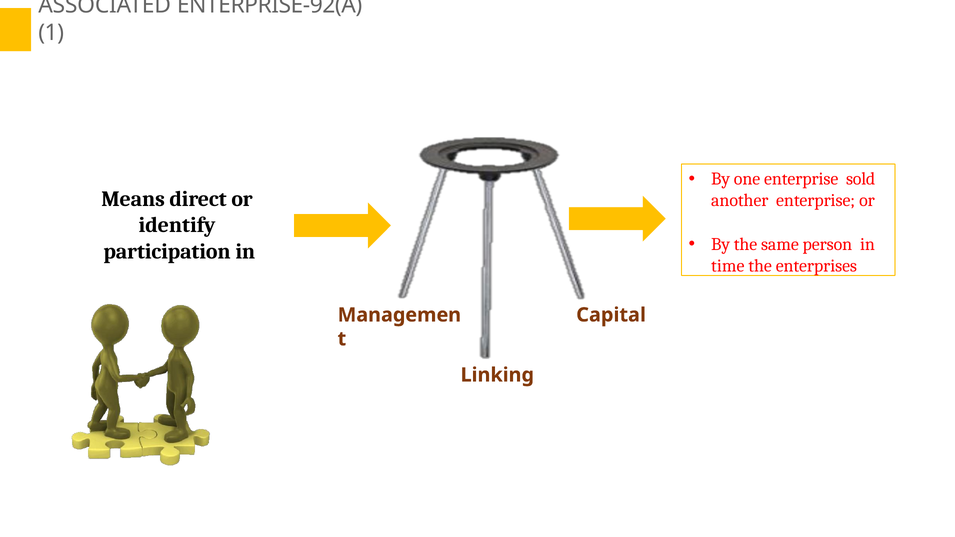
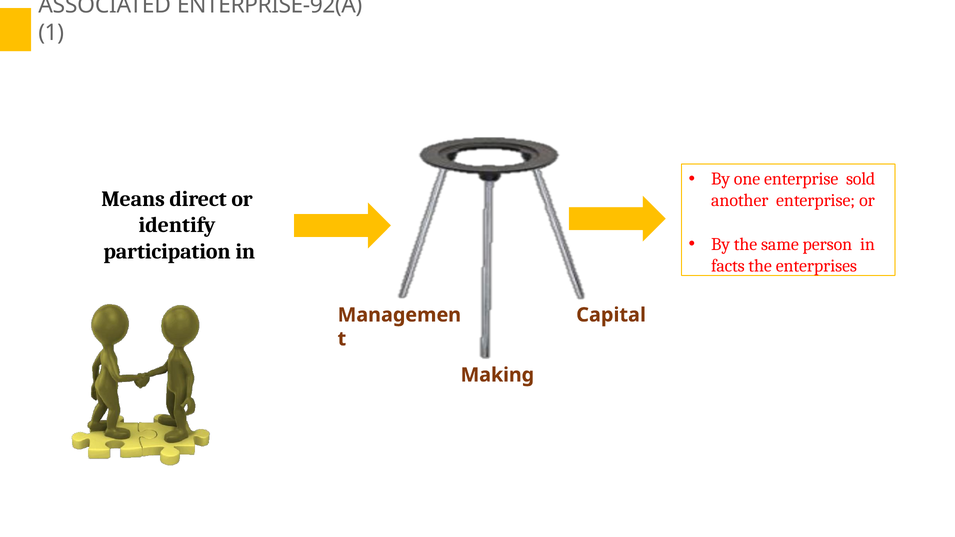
time: time -> facts
Linking: Linking -> Making
